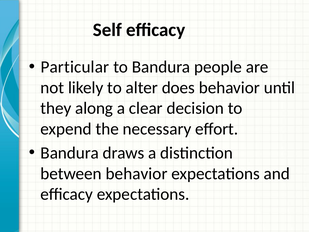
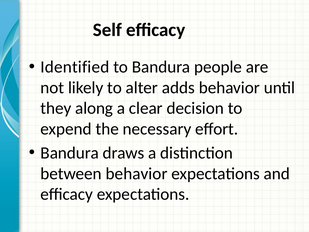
Particular: Particular -> Identified
does: does -> adds
